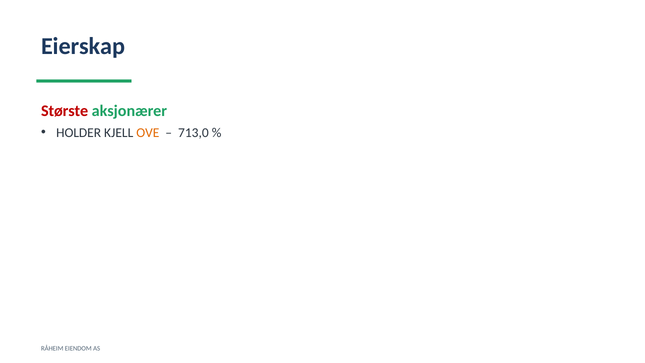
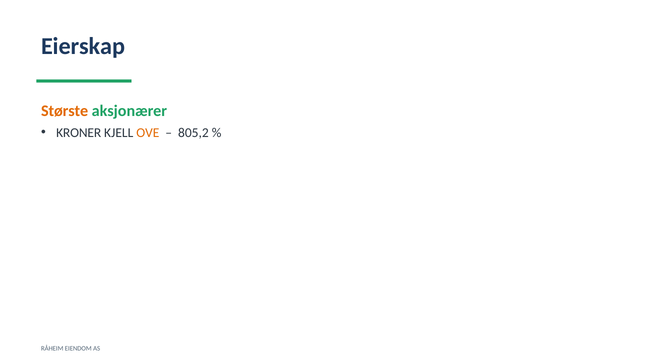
Største colour: red -> orange
HOLDER: HOLDER -> KRONER
713,0: 713,0 -> 805,2
